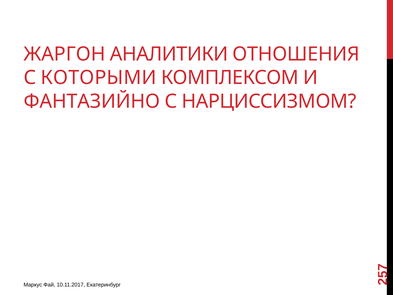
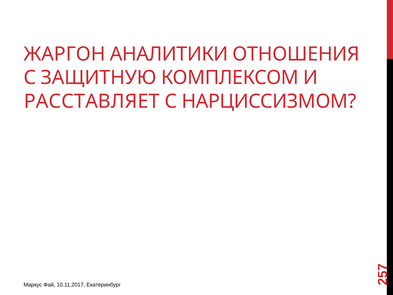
КОТОРЫМИ: КОТОРЫМИ -> ЗАЩИТНУЮ
ФАНТАЗИЙНО: ФАНТАЗИЙНО -> РАССТАВЛЯЕТ
